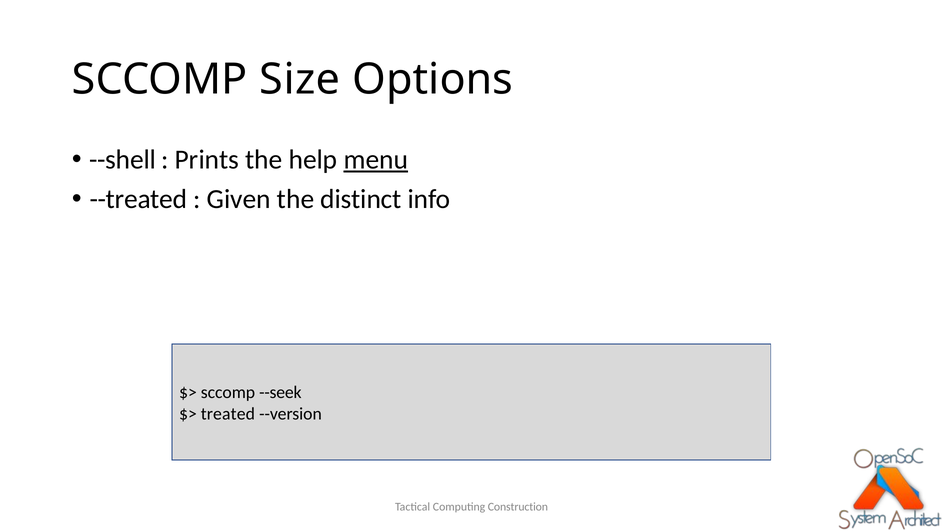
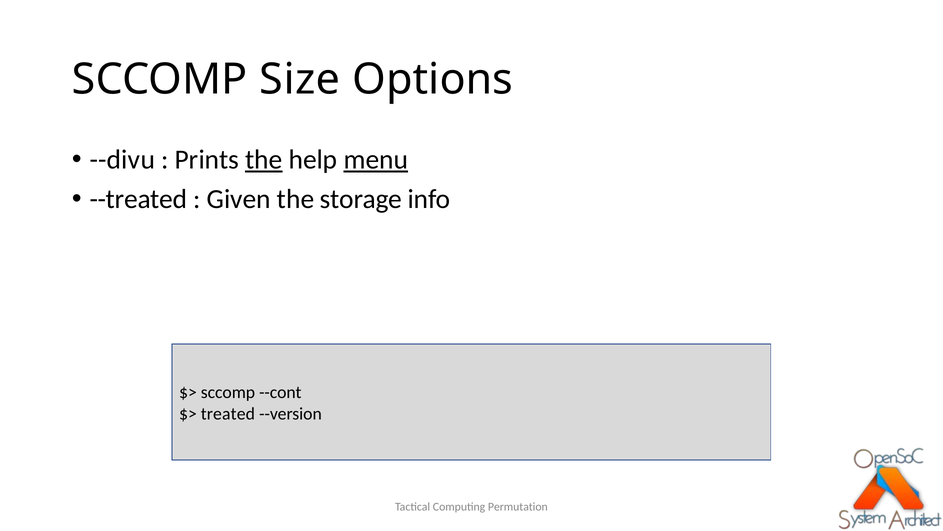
--shell: --shell -> --divu
the at (264, 159) underline: none -> present
distinct: distinct -> storage
--seek: --seek -> --cont
Construction: Construction -> Permutation
